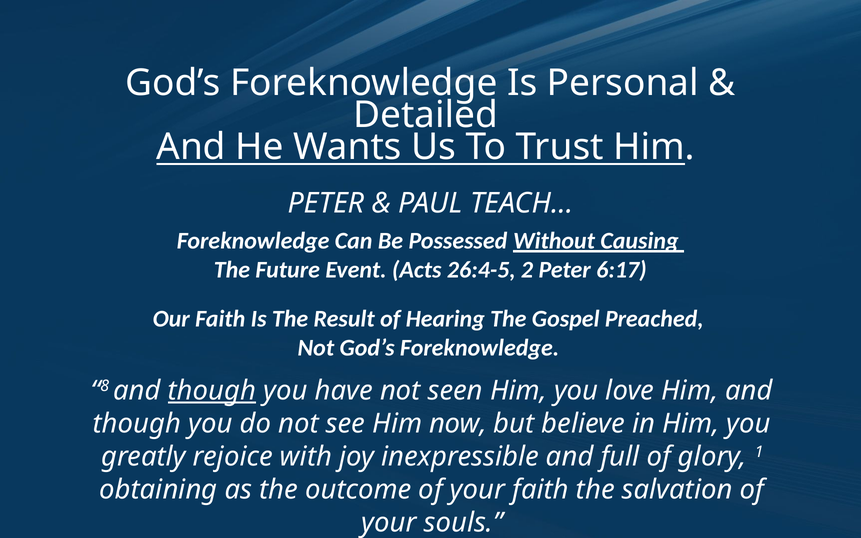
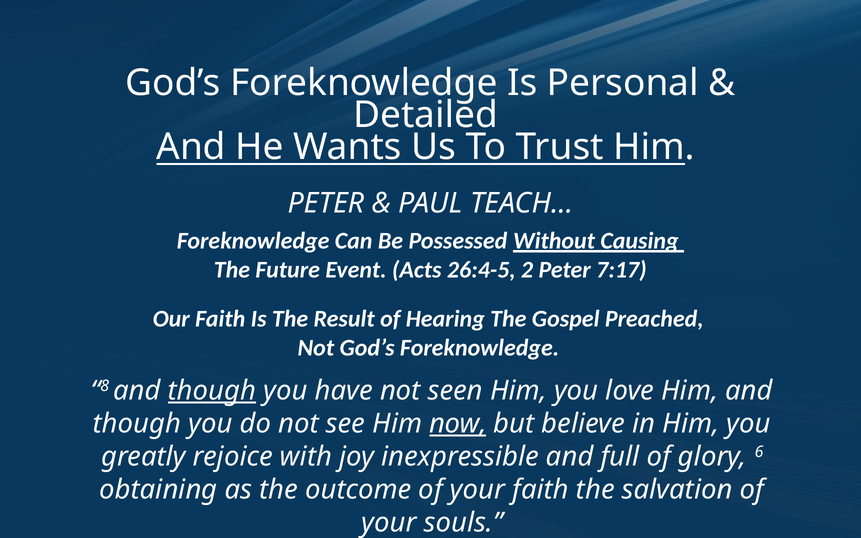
6:17: 6:17 -> 7:17
now underline: none -> present
1: 1 -> 6
